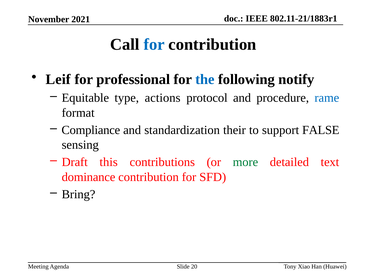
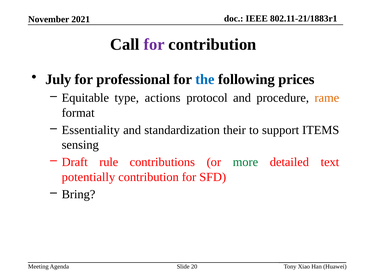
for at (154, 44) colour: blue -> purple
Leif: Leif -> July
notify: notify -> prices
rame colour: blue -> orange
Compliance: Compliance -> Essentiality
FALSE: FALSE -> ITEMS
this: this -> rule
dominance: dominance -> potentially
